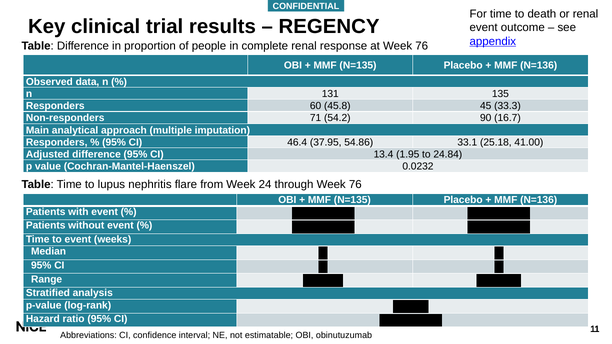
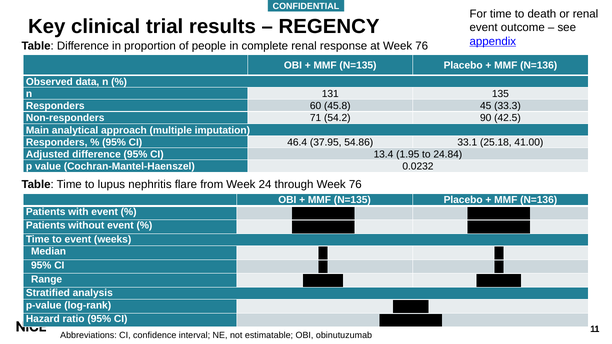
16.7: 16.7 -> 42.5
